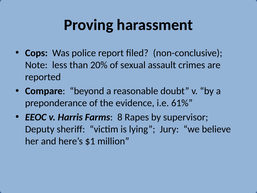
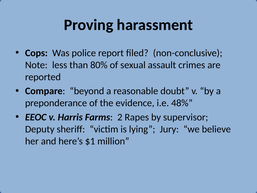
20%: 20% -> 80%
61%: 61% -> 48%
8: 8 -> 2
